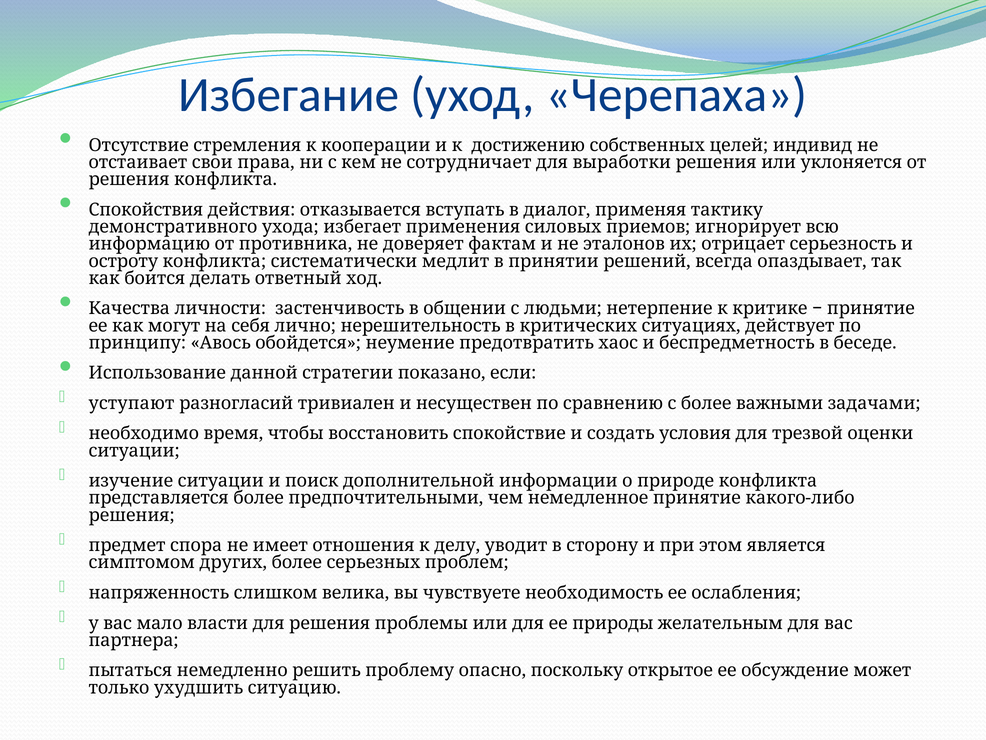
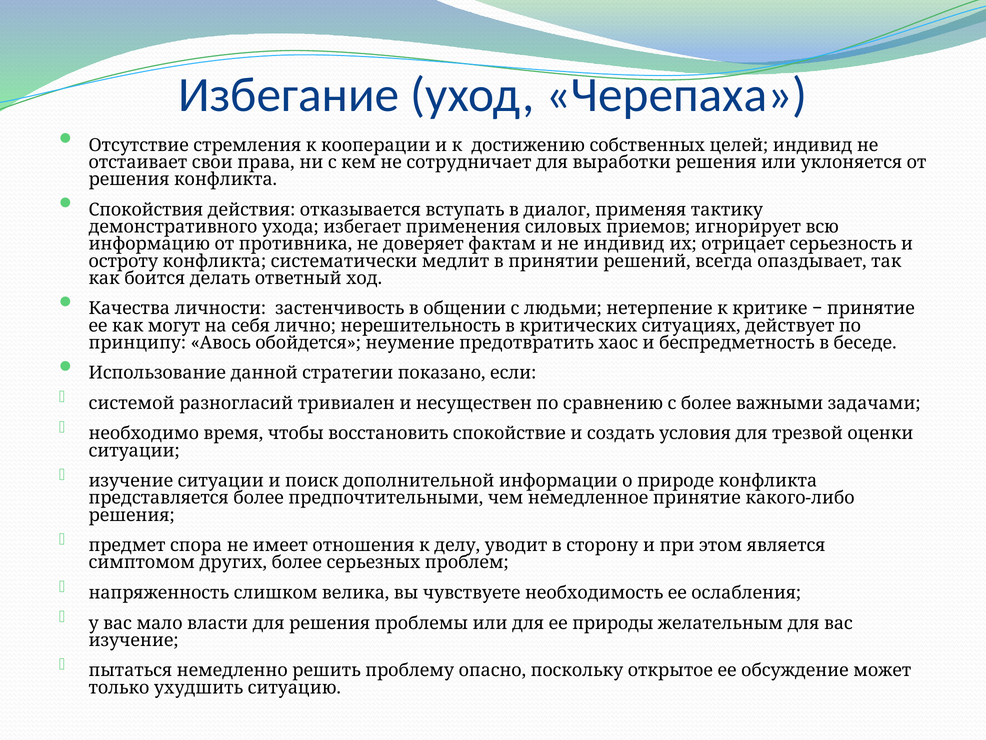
не эталонов: эталонов -> индивид
уступают: уступают -> системой
партнера at (134, 640): партнера -> изучение
